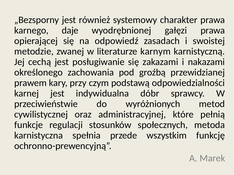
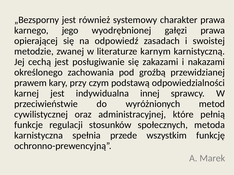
daje: daje -> jego
dóbr: dóbr -> innej
